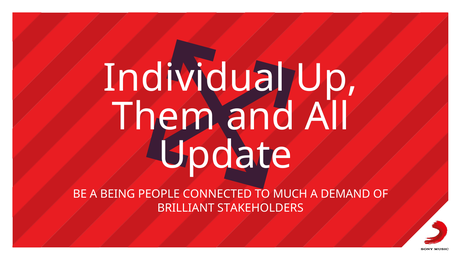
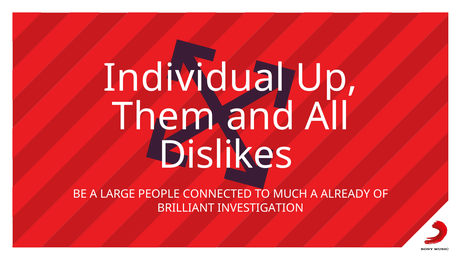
Update: Update -> Dislikes
BEING: BEING -> LARGE
DEMAND: DEMAND -> ALREADY
STAKEHOLDERS: STAKEHOLDERS -> INVESTIGATION
